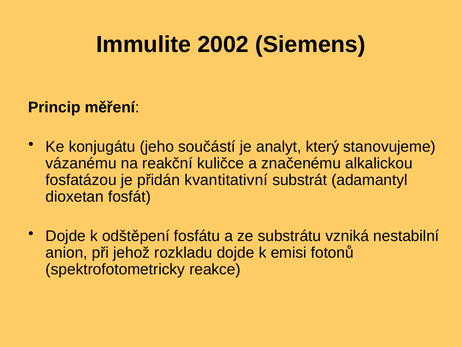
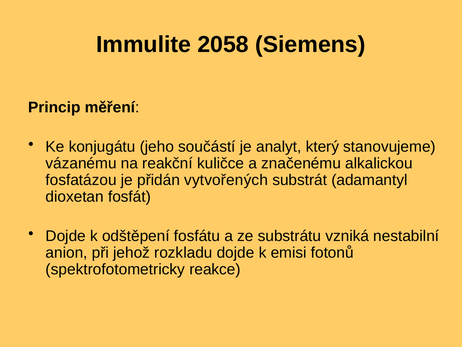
2002: 2002 -> 2058
kvantitativní: kvantitativní -> vytvořených
